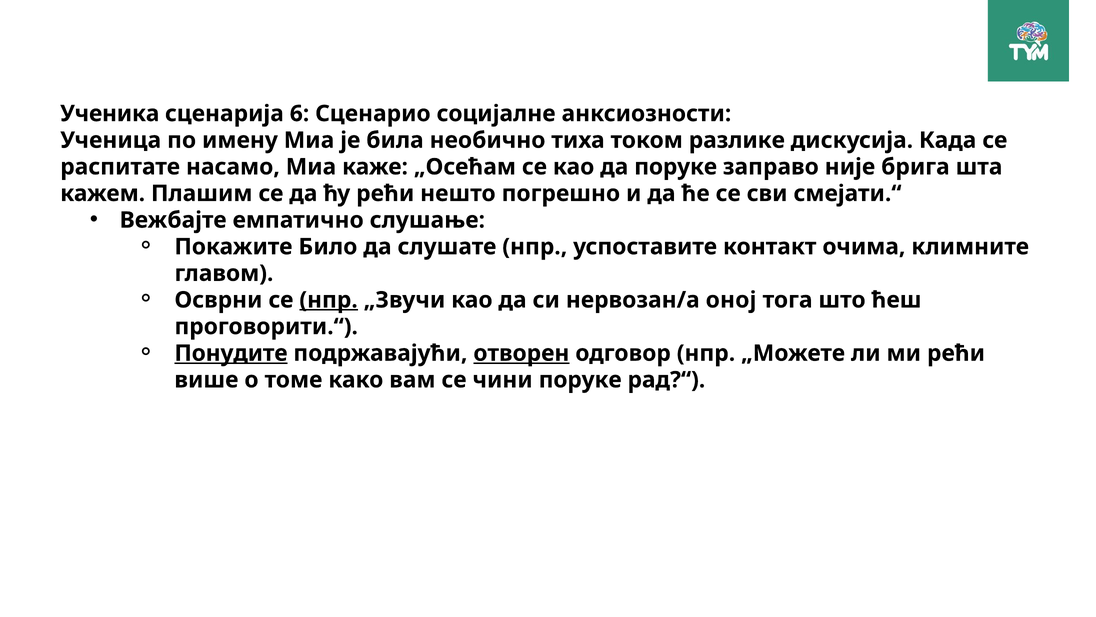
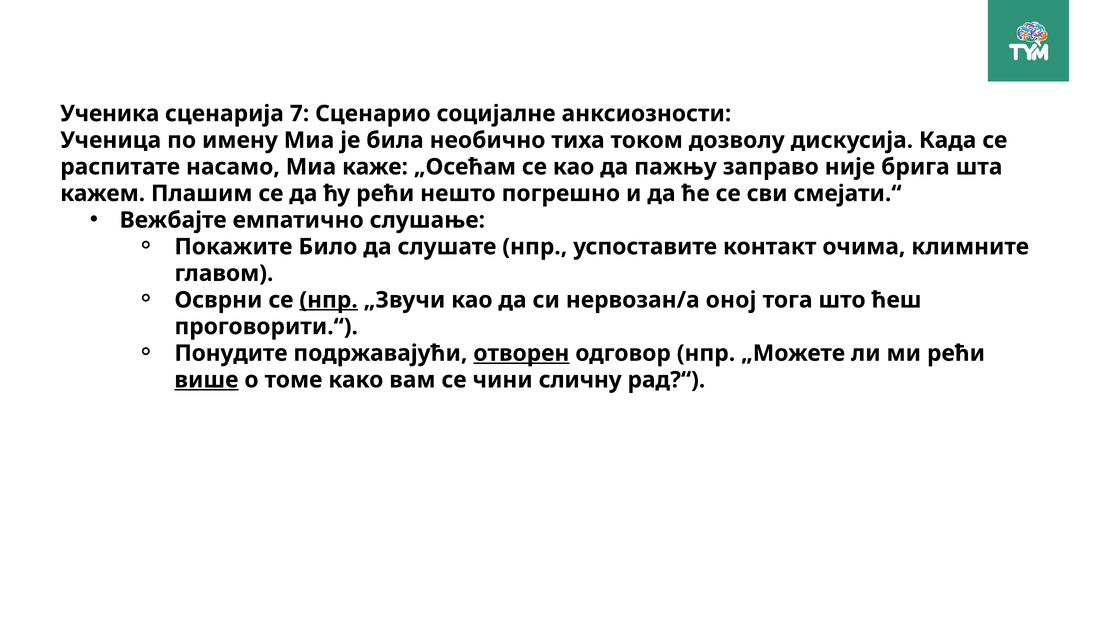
6: 6 -> 7
разлике: разлике -> дозволу
да поруке: поруке -> пажњу
Понудите underline: present -> none
више underline: none -> present
чини поруке: поруке -> сличну
